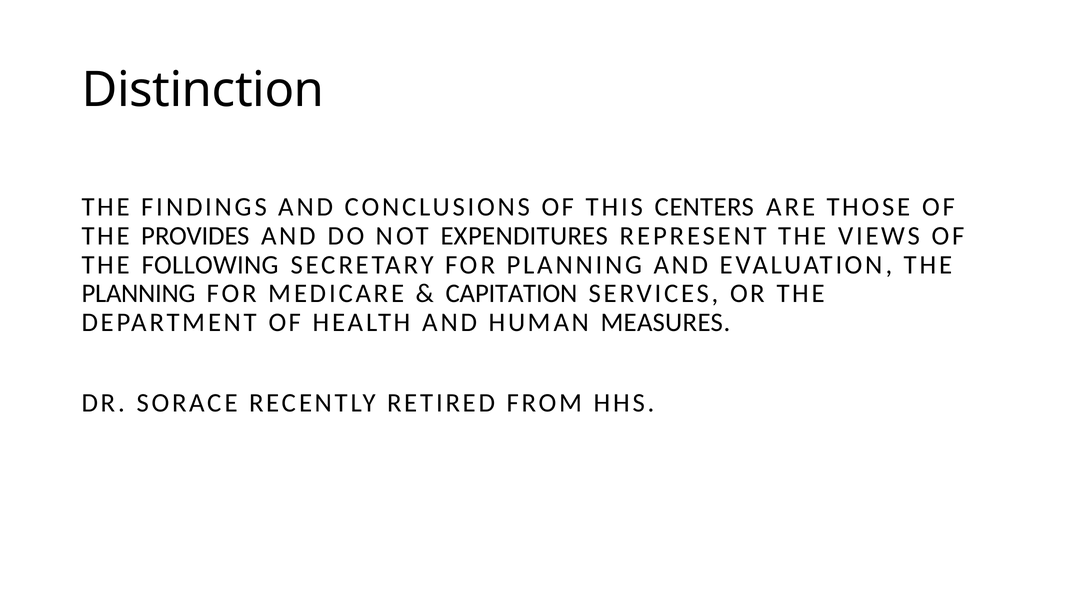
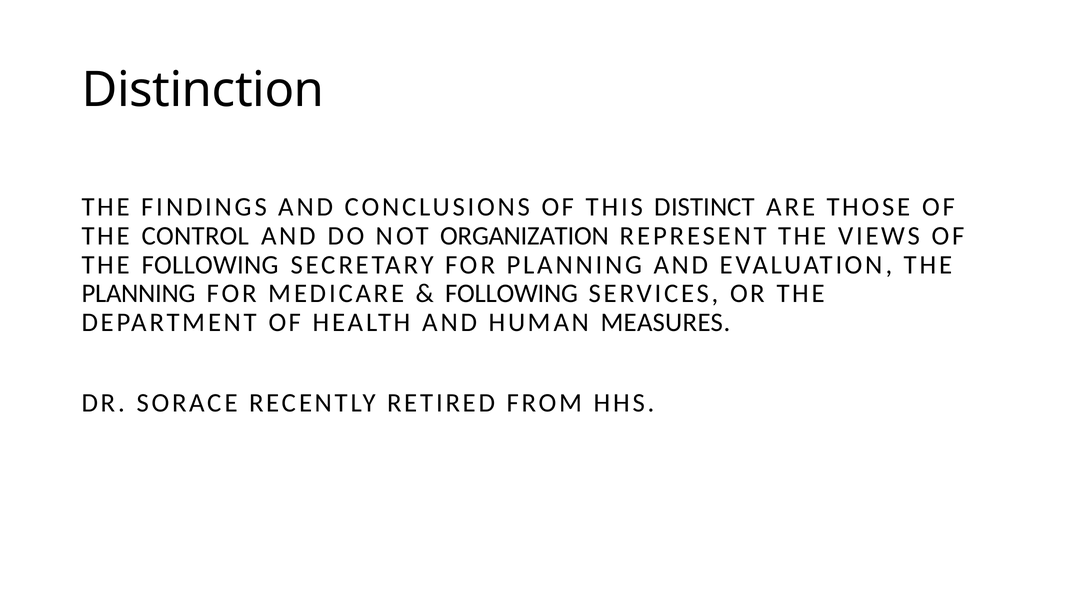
CENTERS: CENTERS -> DISTINCT
PROVIDES: PROVIDES -> CONTROL
EXPENDITURES: EXPENDITURES -> ORGANIZATION
CAPITATION at (512, 293): CAPITATION -> FOLLOWING
